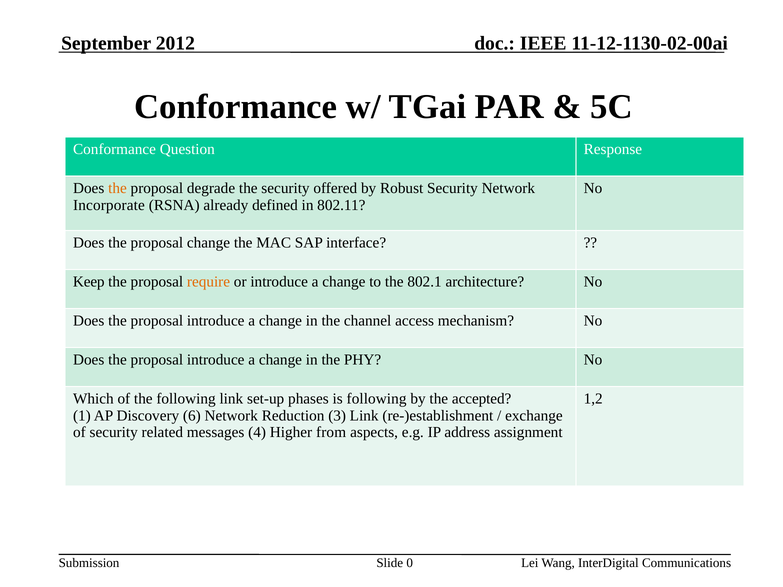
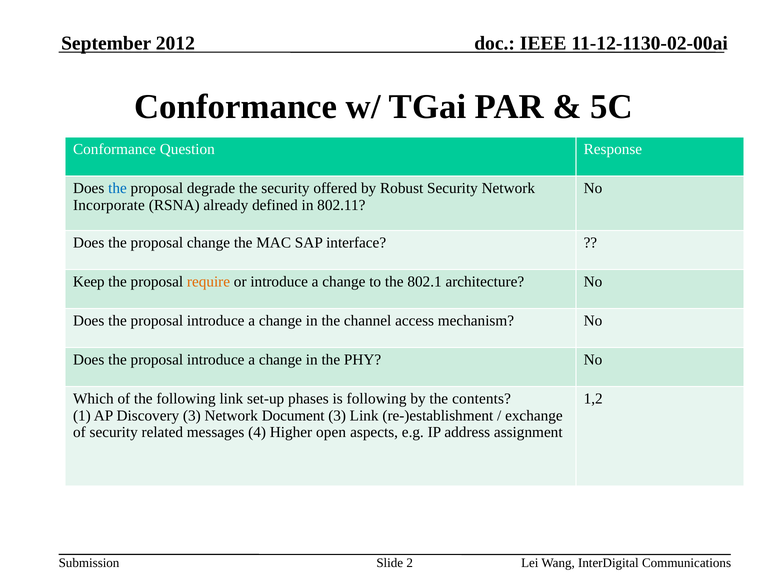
the at (117, 188) colour: orange -> blue
accepted: accepted -> contents
Discovery 6: 6 -> 3
Reduction: Reduction -> Document
from: from -> open
0: 0 -> 2
